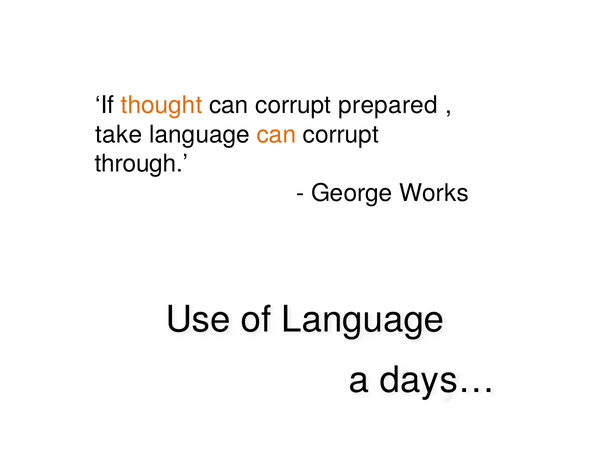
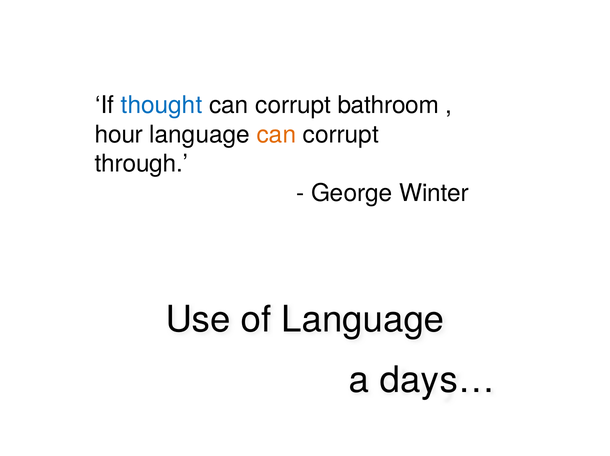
thought colour: orange -> blue
prepared: prepared -> bathroom
take: take -> hour
Works: Works -> Winter
